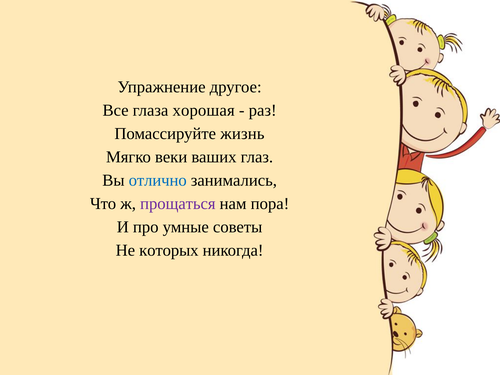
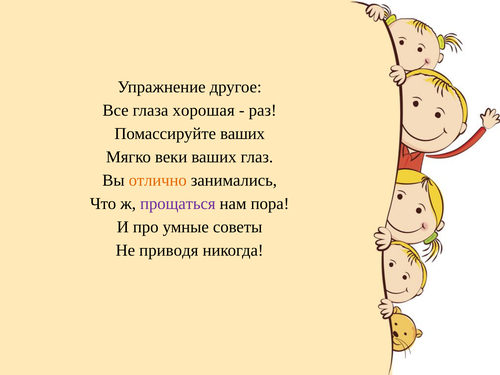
Помассируйте жизнь: жизнь -> ваших
отлично colour: blue -> orange
которых: которых -> приводя
